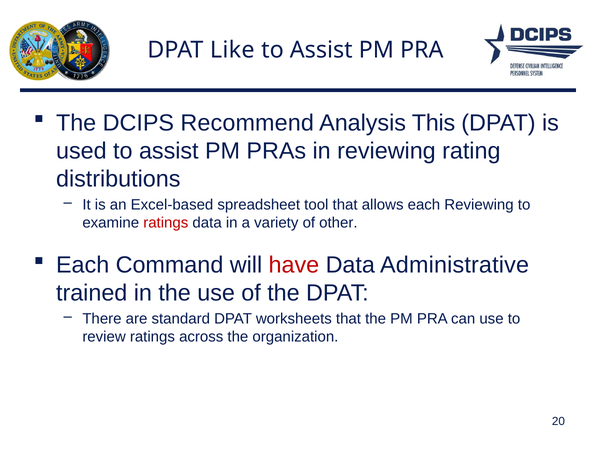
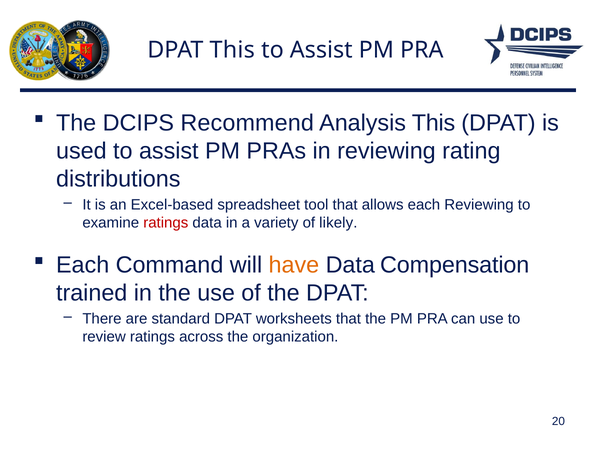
DPAT Like: Like -> This
other: other -> likely
have colour: red -> orange
Administrative: Administrative -> Compensation
